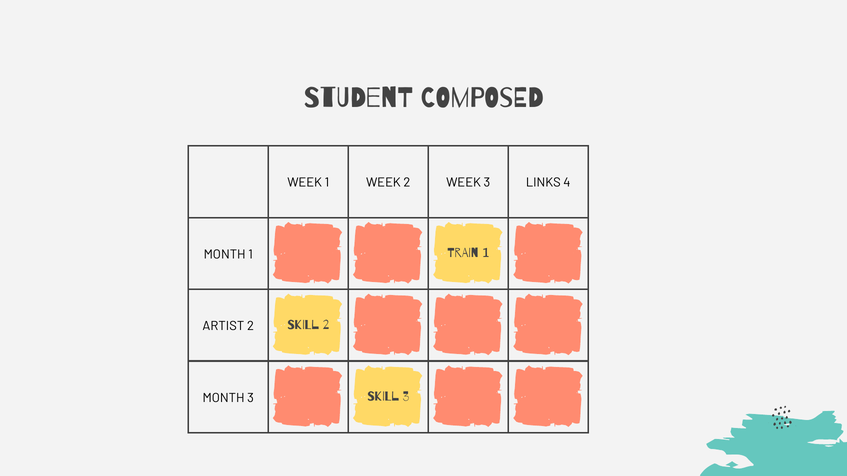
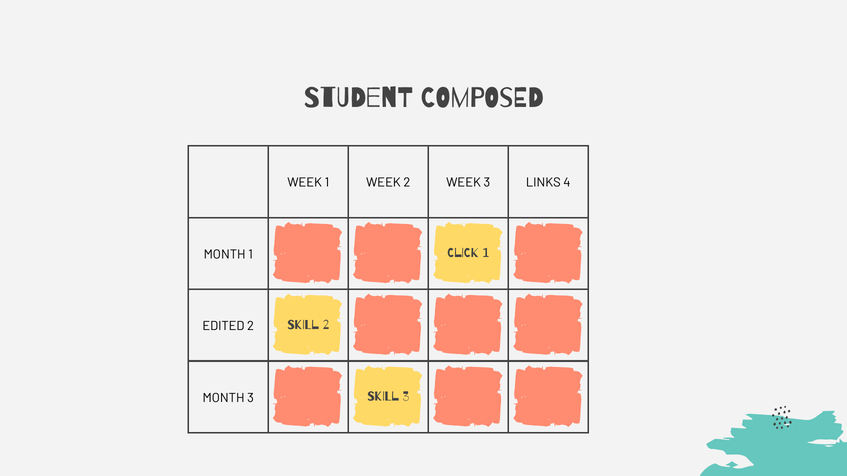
TRAIN: TRAIN -> CLICK
ARTIST: ARTIST -> EDITED
